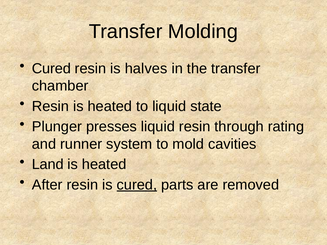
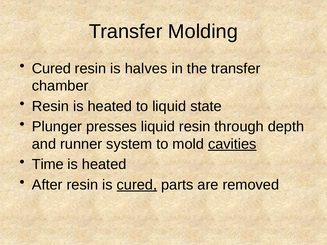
rating: rating -> depth
cavities underline: none -> present
Land: Land -> Time
